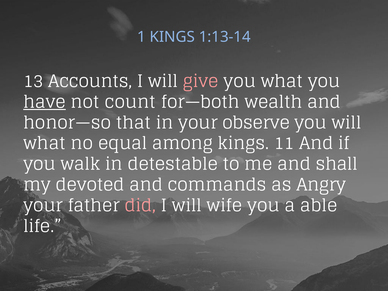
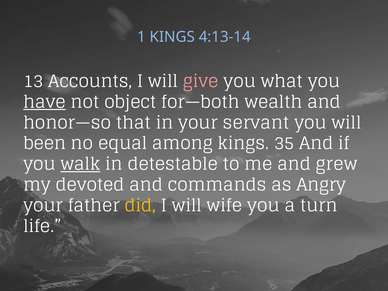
1:13-14: 1:13-14 -> 4:13-14
count: count -> object
observe: observe -> servant
what at (44, 144): what -> been
11: 11 -> 35
walk underline: none -> present
shall: shall -> grew
did colour: pink -> yellow
able: able -> turn
